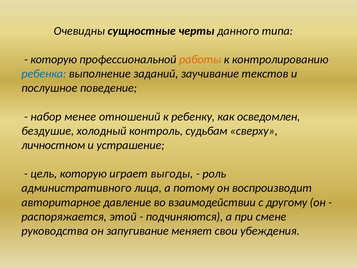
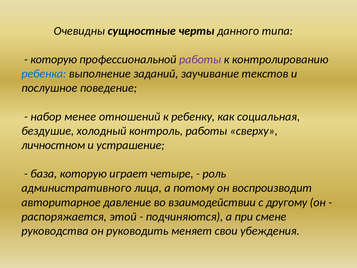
работы at (200, 59) colour: orange -> purple
осведомлен: осведомлен -> социальная
контроль судьбам: судьбам -> работы
цель: цель -> база
выгоды: выгоды -> четыре
запугивание: запугивание -> руководить
